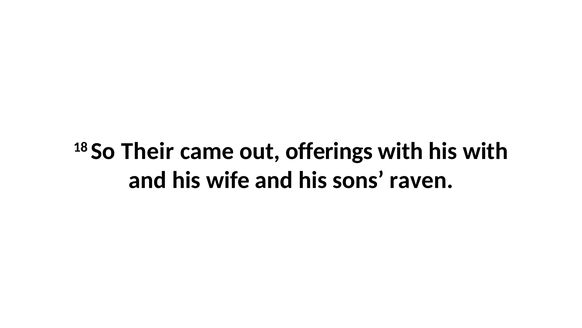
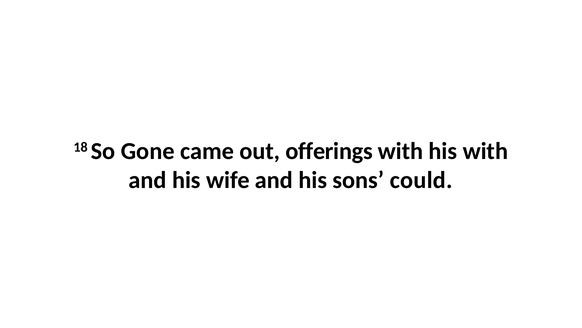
Their: Their -> Gone
raven: raven -> could
